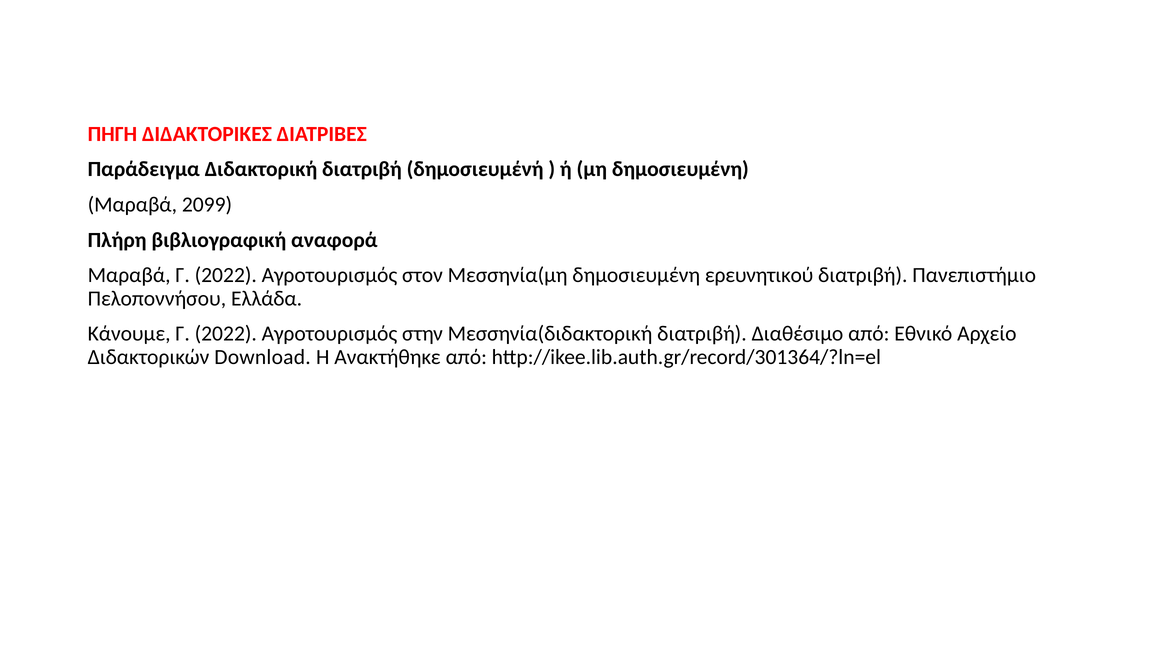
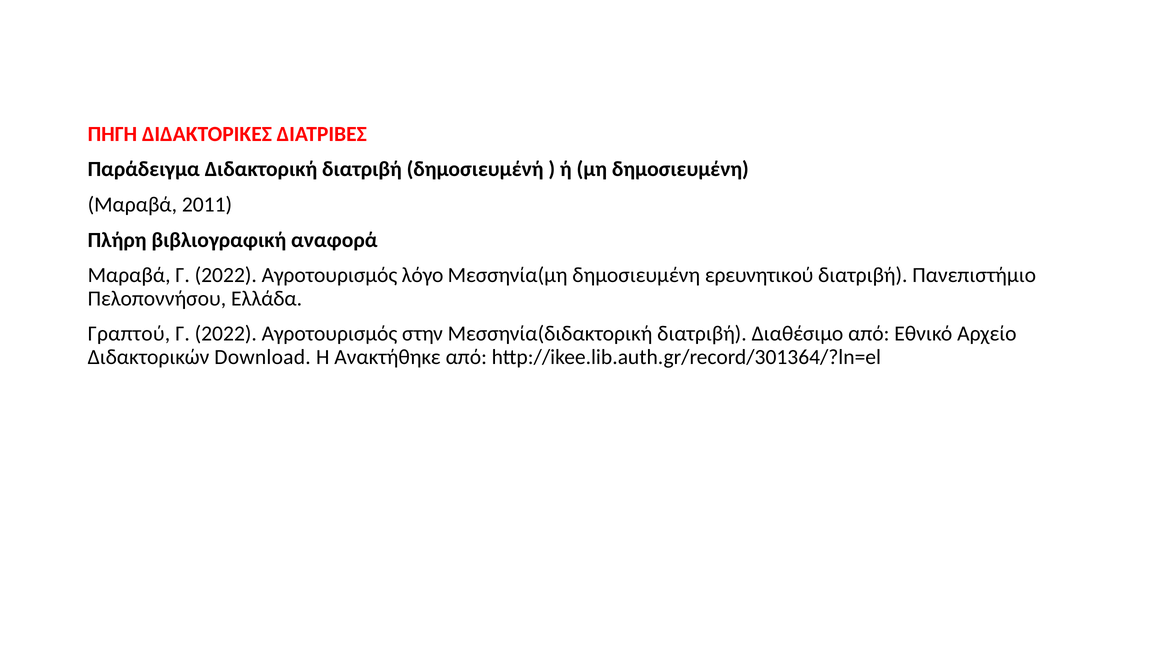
2099: 2099 -> 2011
στον: στον -> λόγο
Κάνουμε: Κάνουμε -> Γραπτού
